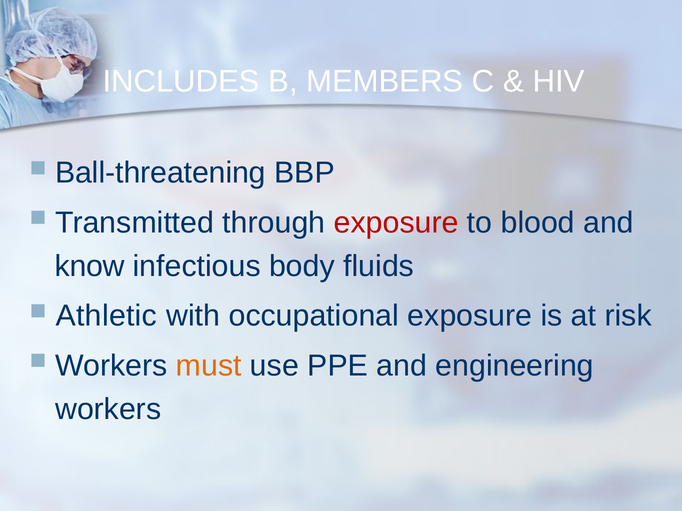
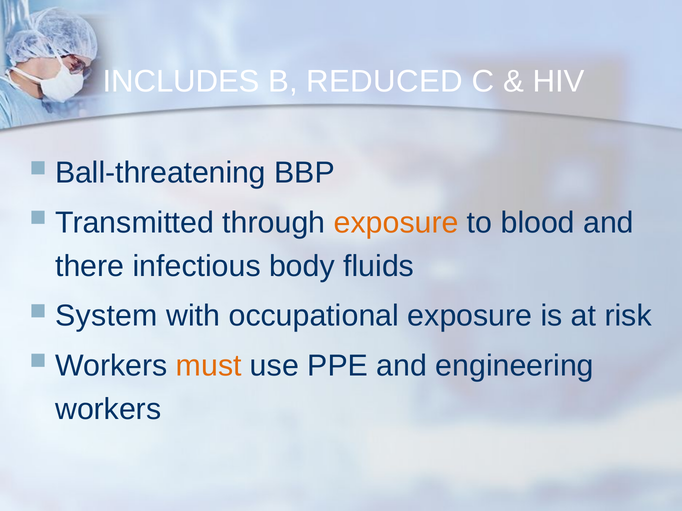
MEMBERS: MEMBERS -> REDUCED
exposure at (396, 223) colour: red -> orange
know: know -> there
Athletic: Athletic -> System
